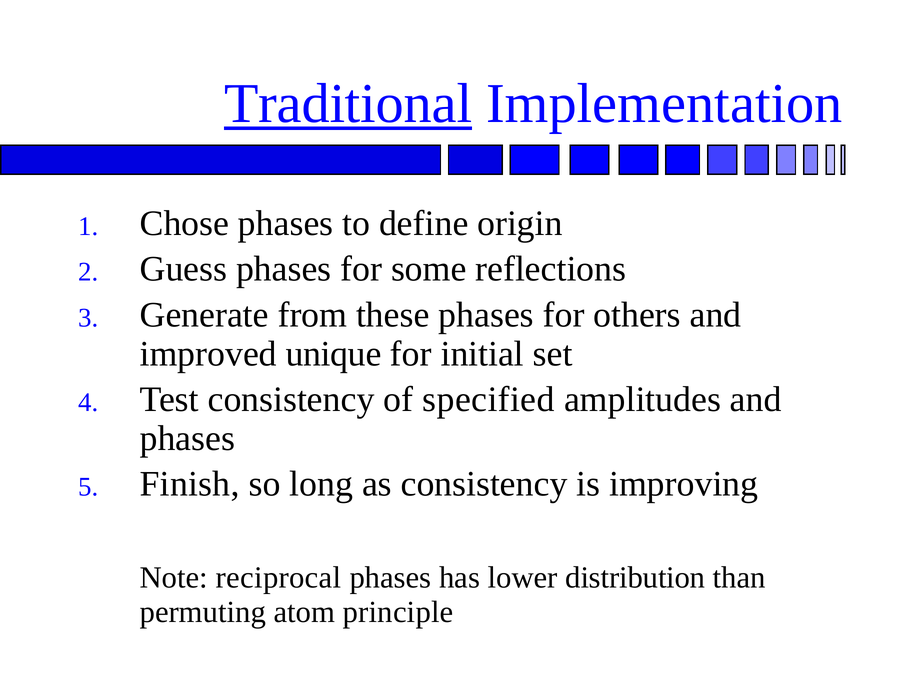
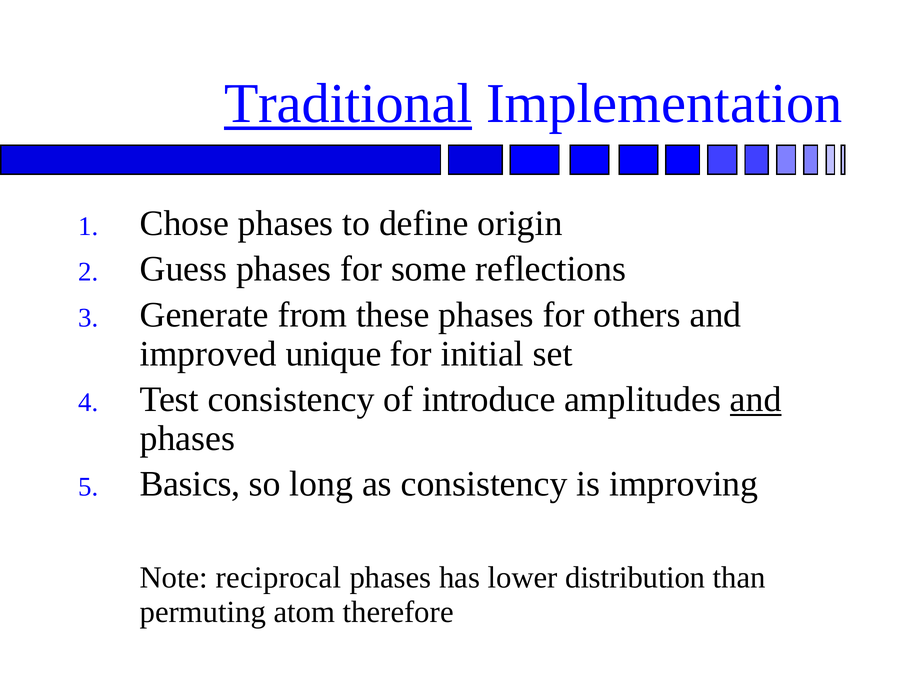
specified: specified -> introduce
and at (756, 400) underline: none -> present
Finish: Finish -> Basics
principle: principle -> therefore
